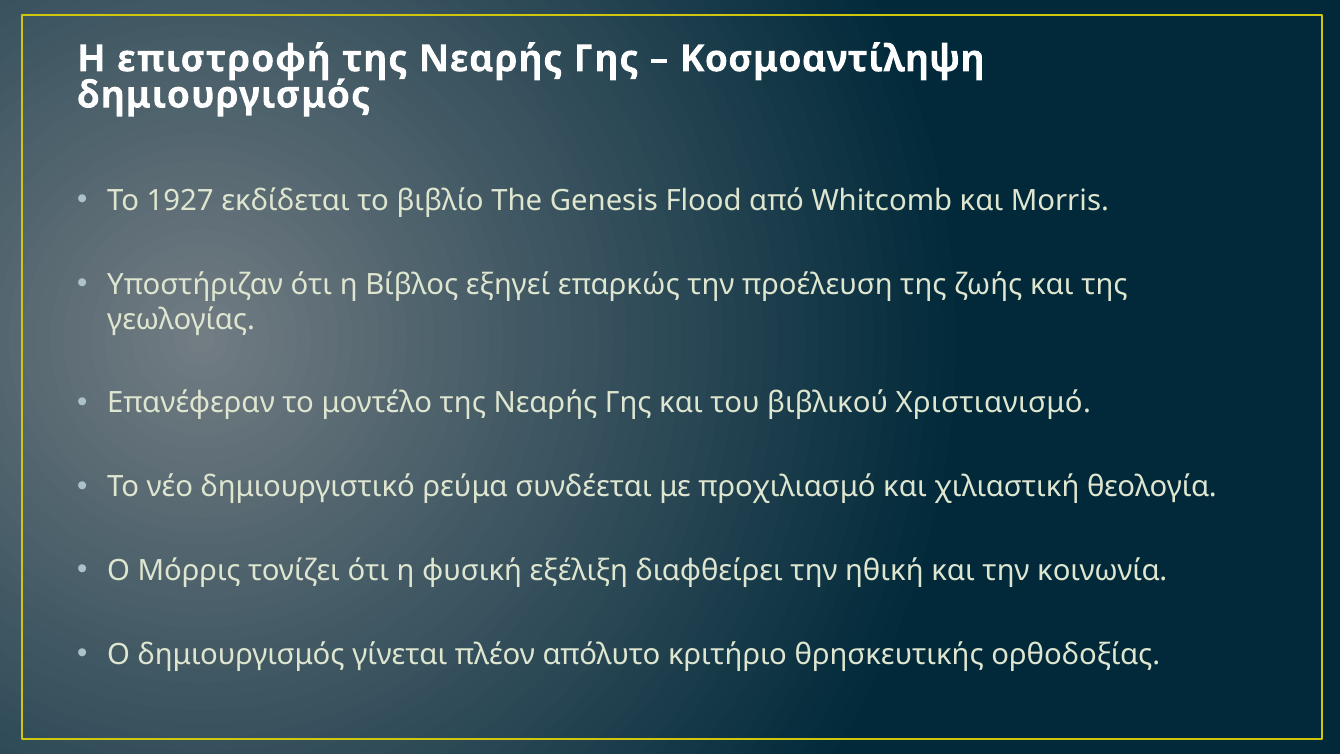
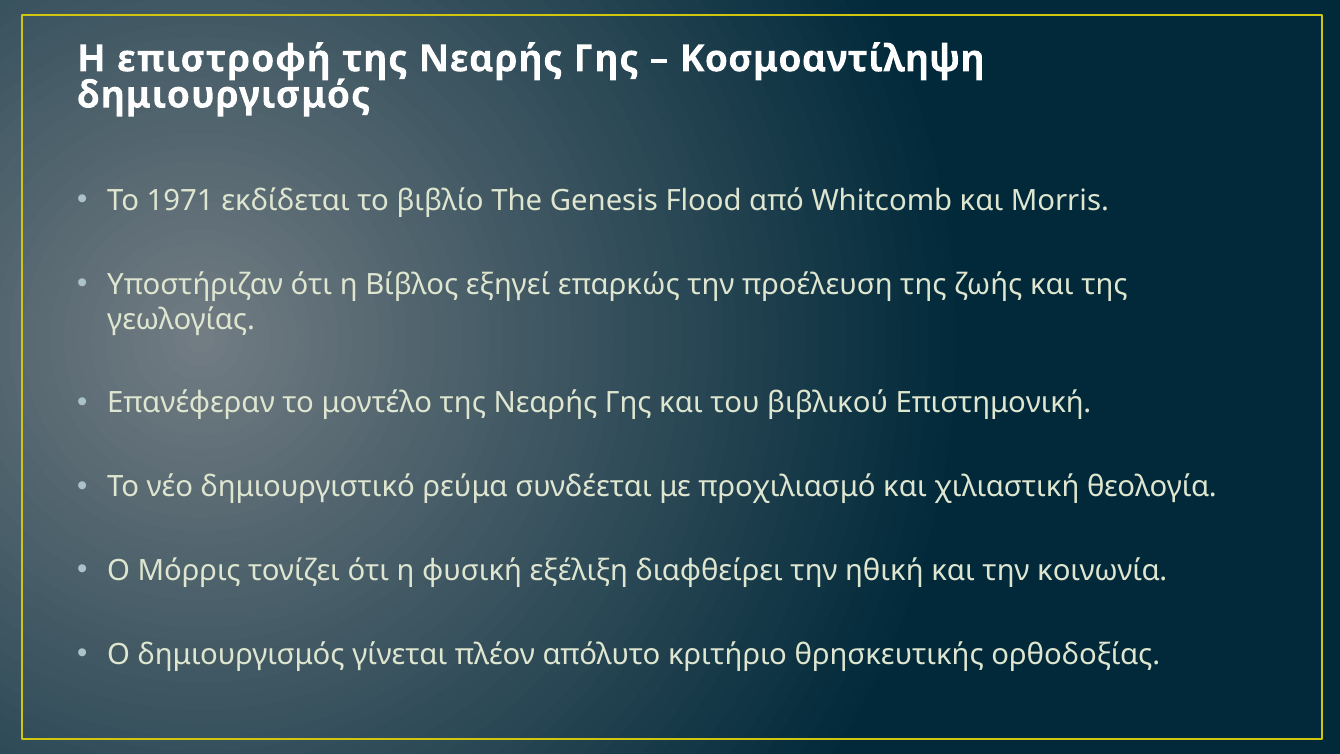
1927: 1927 -> 1971
Χριστιανισμό: Χριστιανισμό -> Επιστημονική
